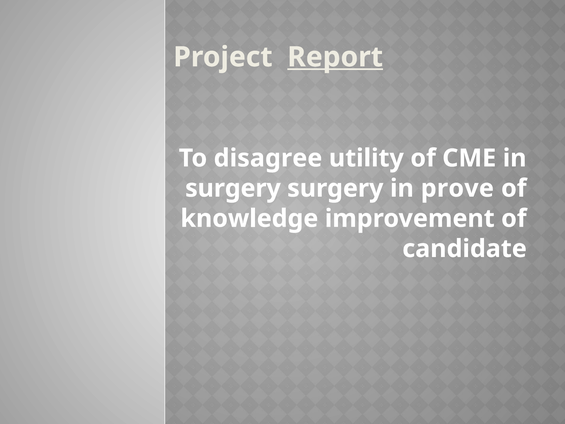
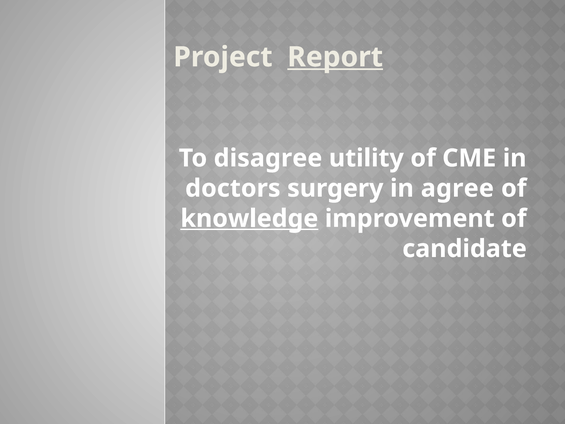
surgery at (233, 188): surgery -> doctors
prove: prove -> agree
knowledge underline: none -> present
